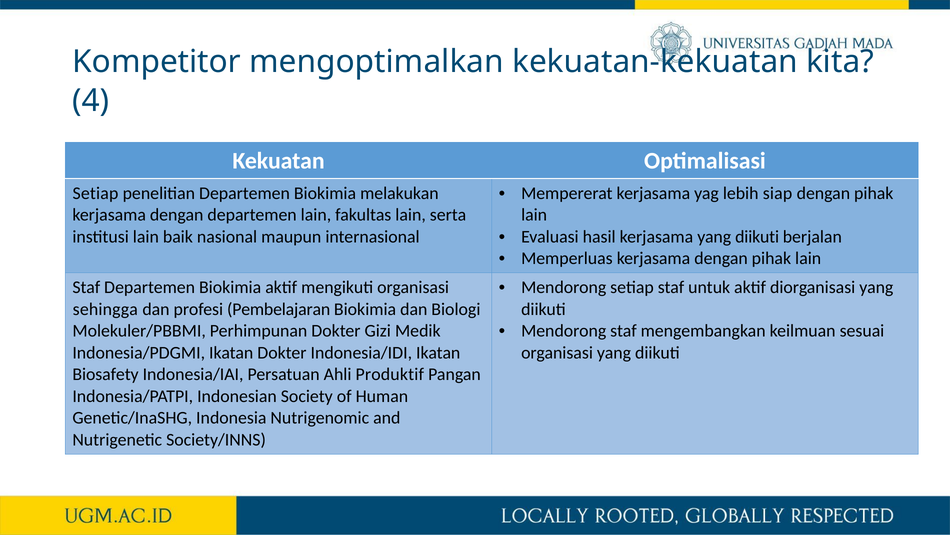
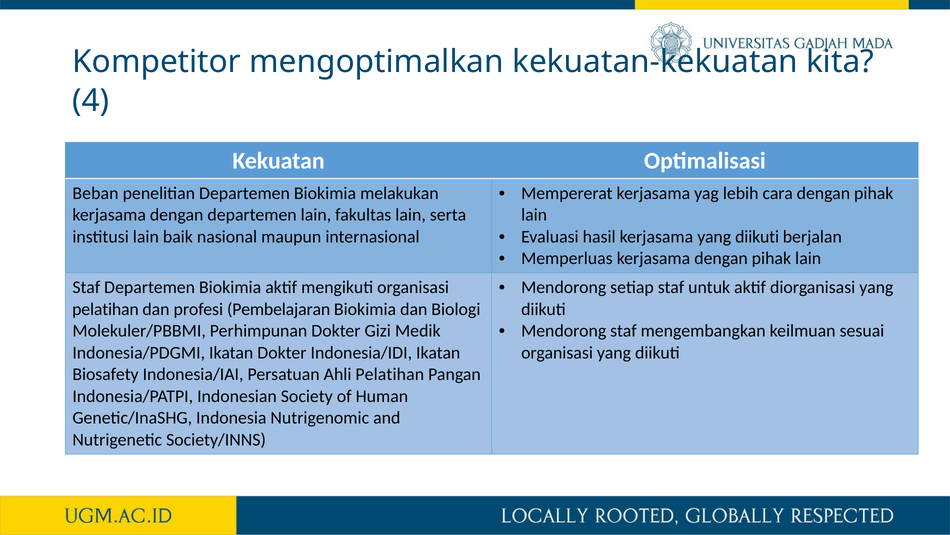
siap: siap -> cara
Setiap at (95, 193): Setiap -> Beban
sehingga at (105, 309): sehingga -> pelatihan
Ahli Produktif: Produktif -> Pelatihan
